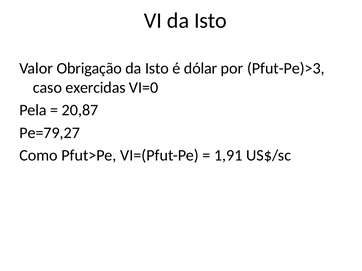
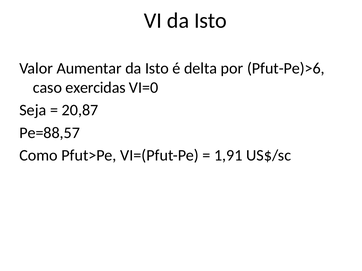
Obrigação: Obrigação -> Aumentar
dólar: dólar -> delta
Pfut-Pe)>3: Pfut-Pe)>3 -> Pfut-Pe)>6
Pela: Pela -> Seja
Pe=79,27: Pe=79,27 -> Pe=88,57
